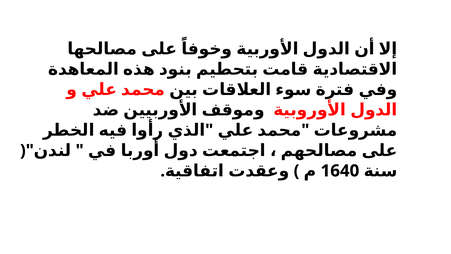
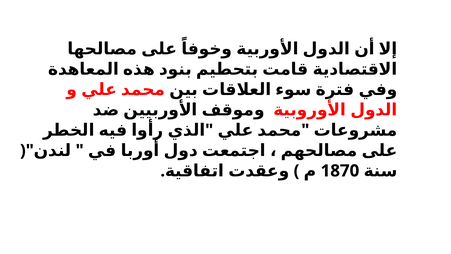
1640: 1640 -> 1870
